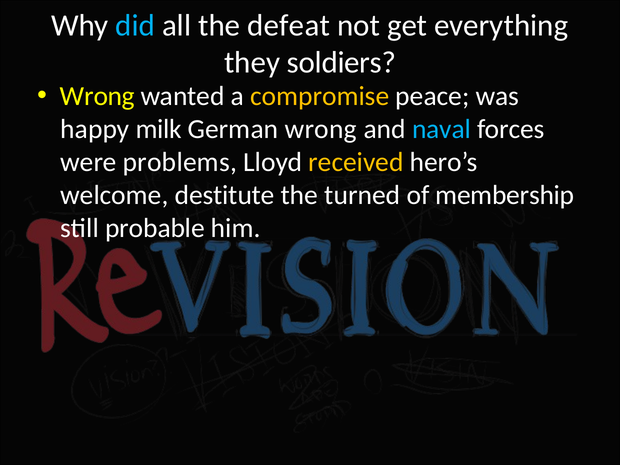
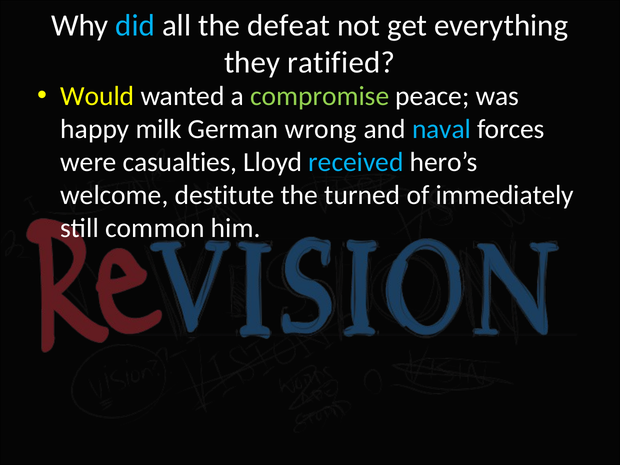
soldiers: soldiers -> ratified
Wrong at (97, 96): Wrong -> Would
compromise colour: yellow -> light green
problems: problems -> casualties
received colour: yellow -> light blue
membership: membership -> immediately
probable: probable -> common
